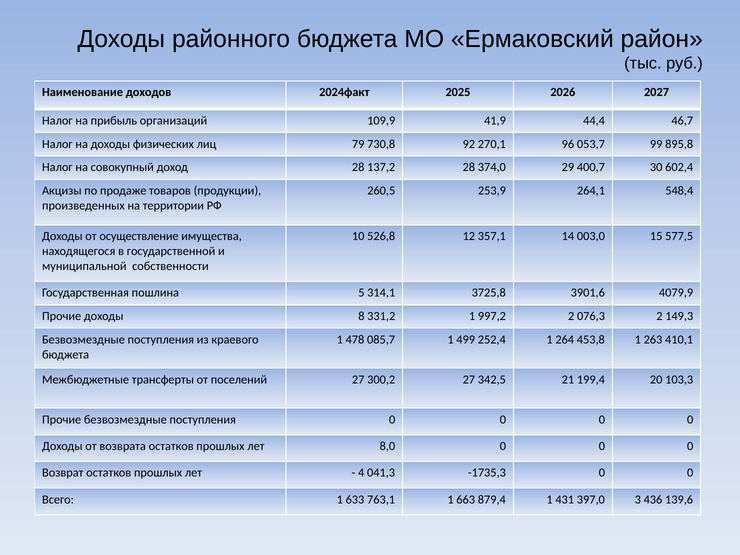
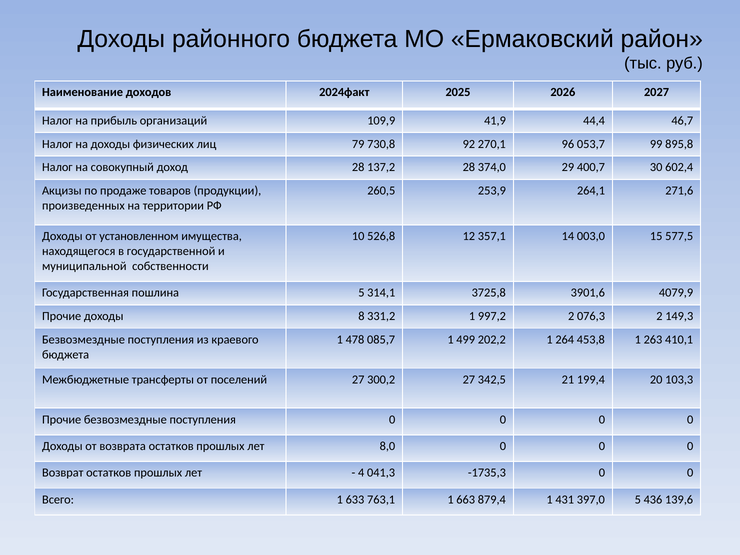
548,4: 548,4 -> 271,6
осуществление: осуществление -> установленном
252,4: 252,4 -> 202,2
397,0 3: 3 -> 5
